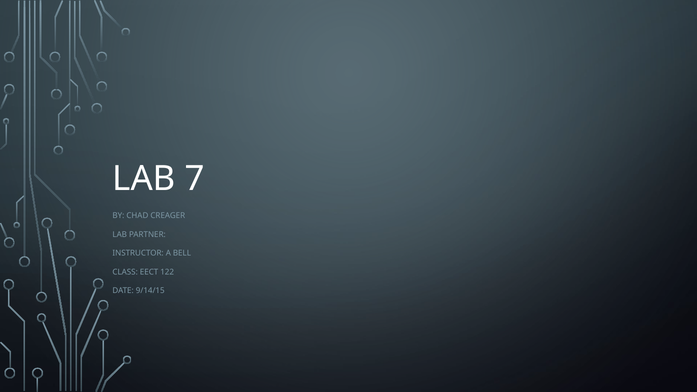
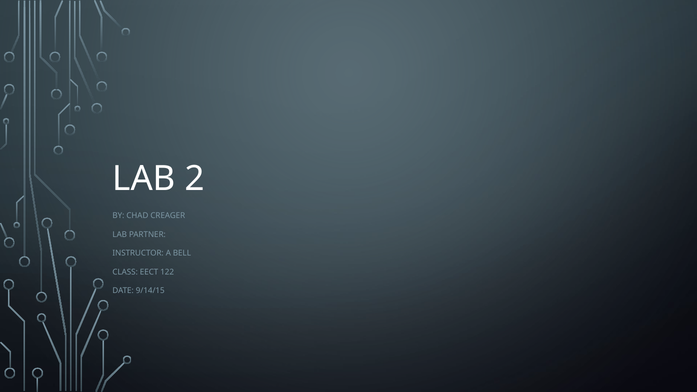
7: 7 -> 2
